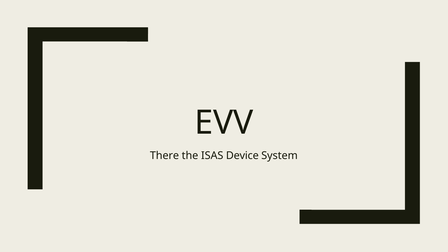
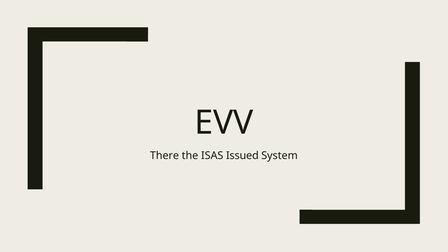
Device: Device -> Issued
